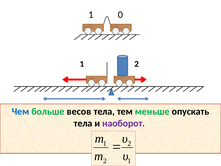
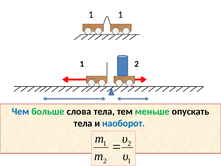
0 at (120, 15): 0 -> 1
весов: весов -> слова
наоборот colour: purple -> blue
